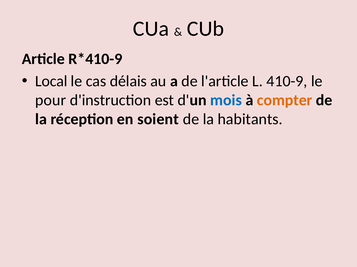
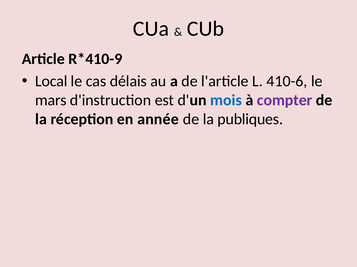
410-9: 410-9 -> 410-6
pour: pour -> mars
compter colour: orange -> purple
soient: soient -> année
habitants: habitants -> publiques
